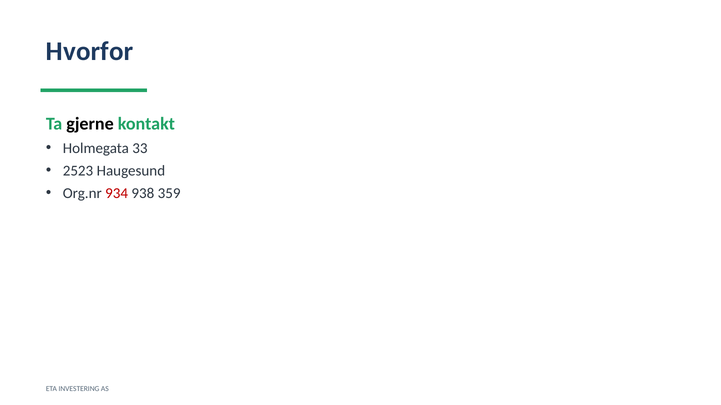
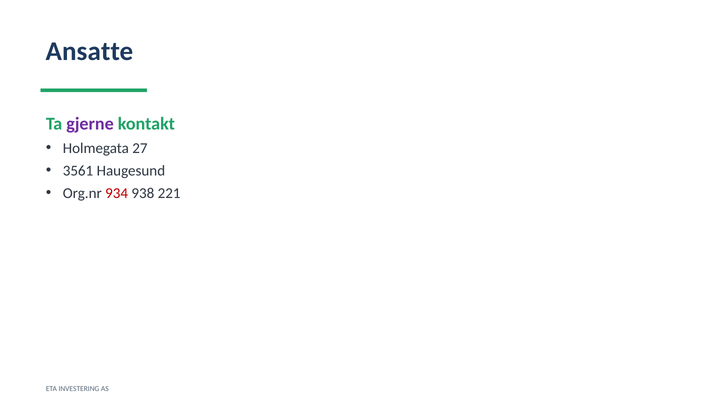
Hvorfor: Hvorfor -> Ansatte
gjerne colour: black -> purple
33: 33 -> 27
2523: 2523 -> 3561
359: 359 -> 221
